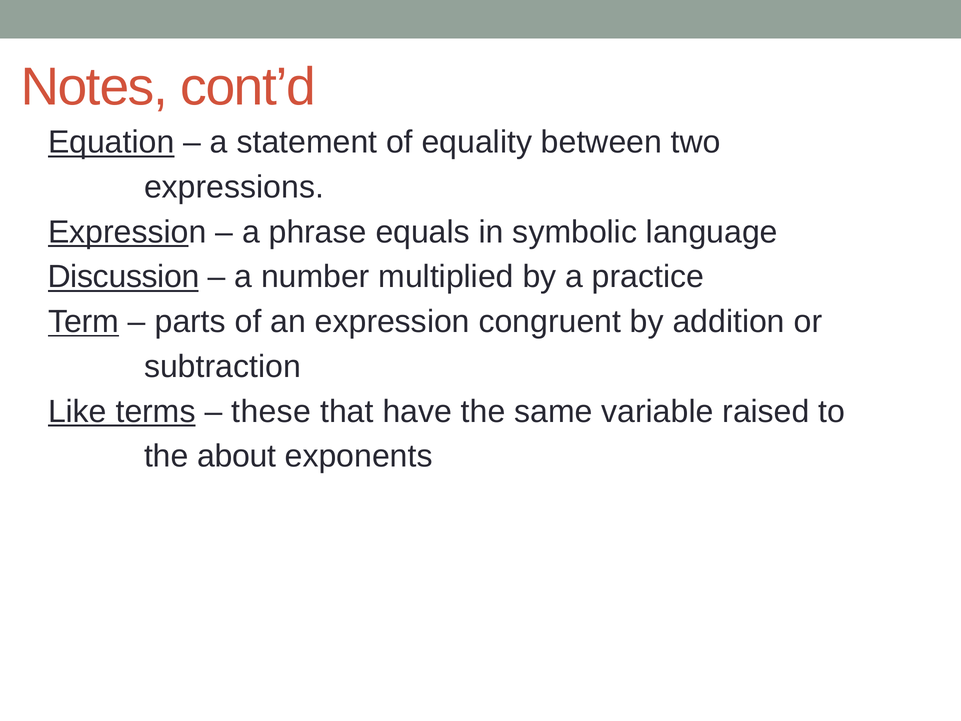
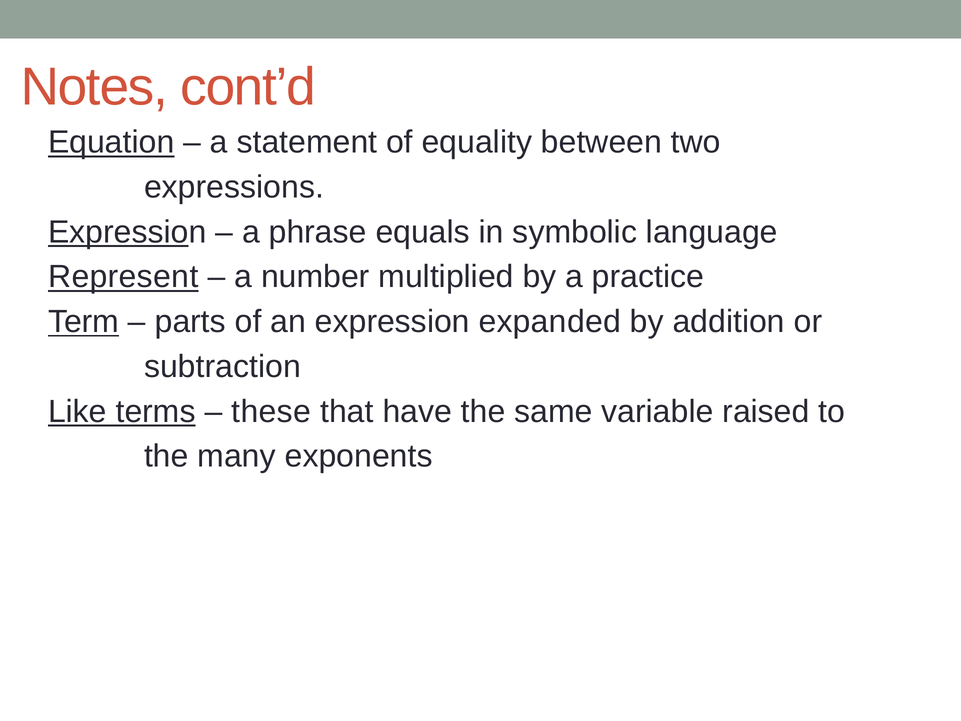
Discussion: Discussion -> Represent
congruent: congruent -> expanded
about: about -> many
